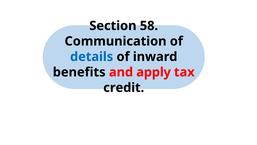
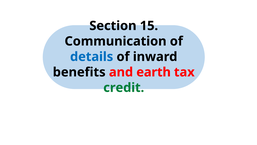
58: 58 -> 15
apply: apply -> earth
credit colour: black -> green
